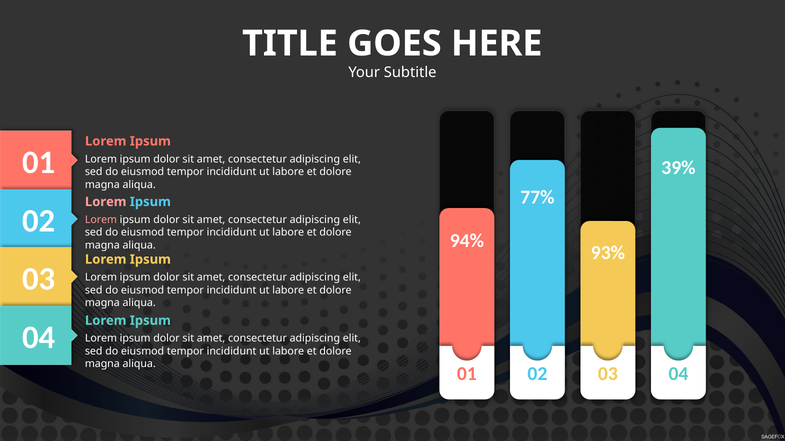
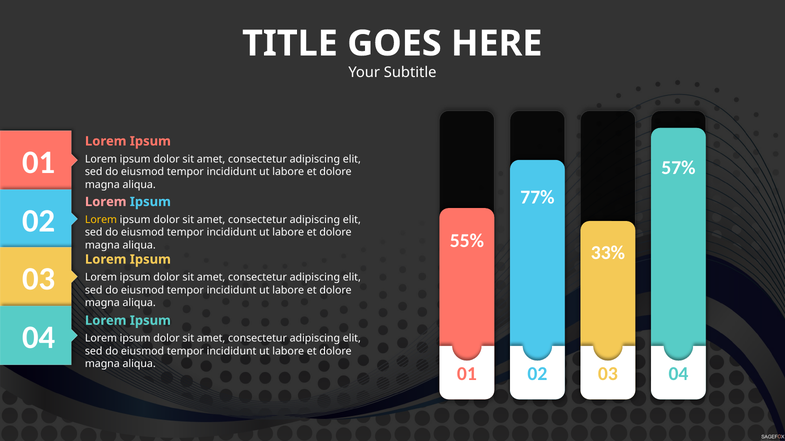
39%: 39% -> 57%
Lorem at (101, 220) colour: pink -> yellow
94%: 94% -> 55%
93%: 93% -> 33%
